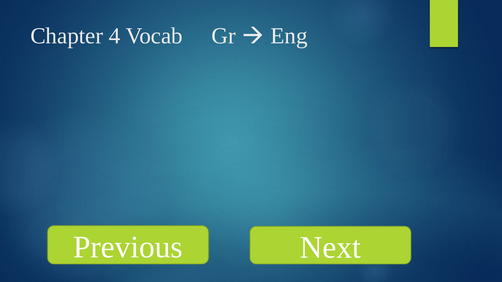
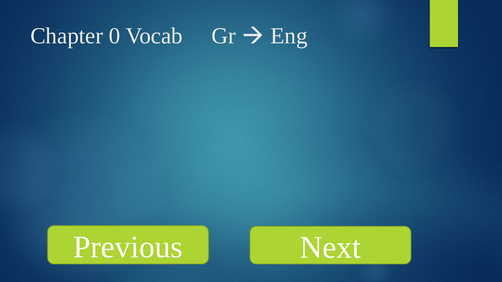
4: 4 -> 0
